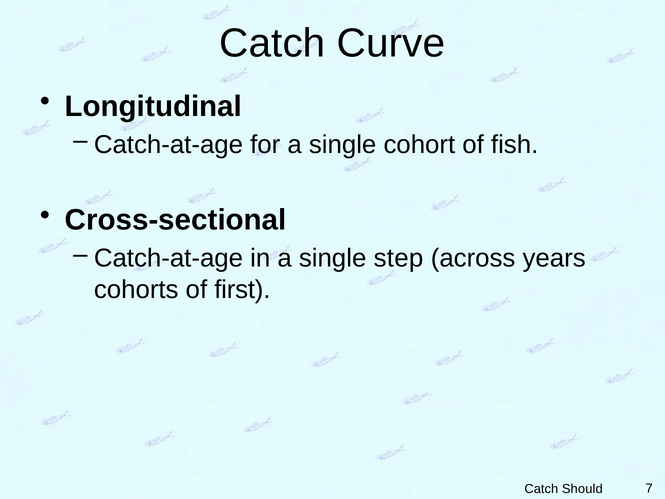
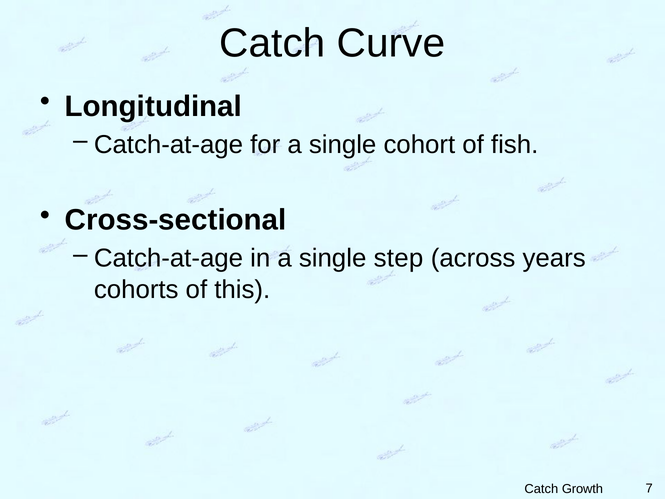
first: first -> this
Should: Should -> Growth
